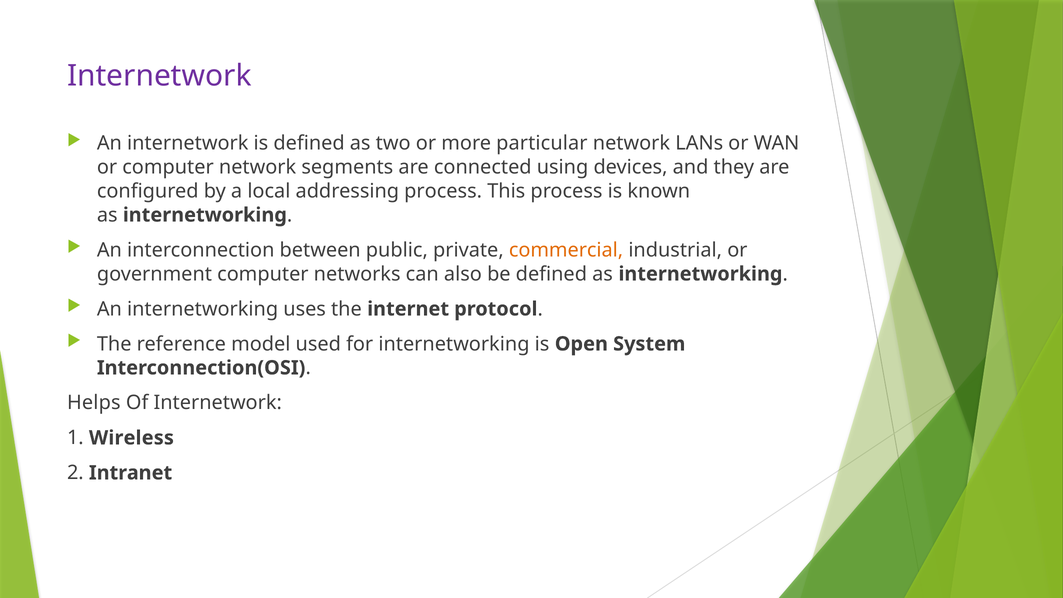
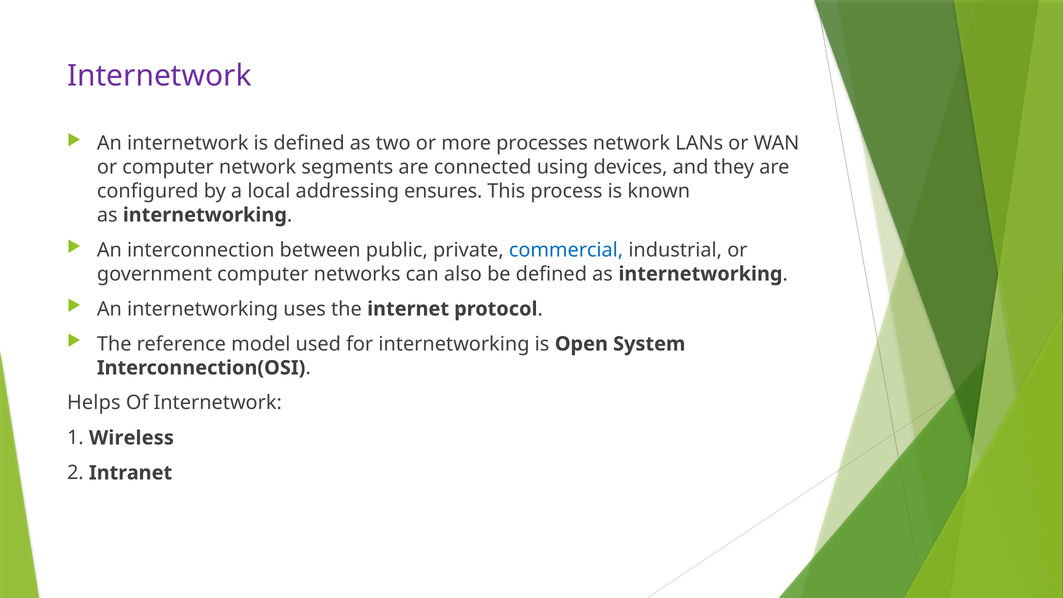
particular: particular -> processes
addressing process: process -> ensures
commercial colour: orange -> blue
